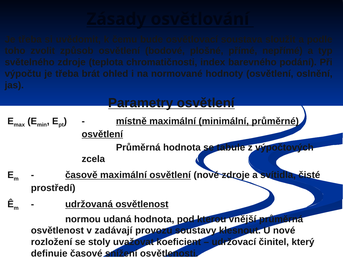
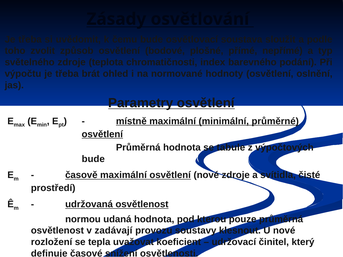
zcela at (93, 159): zcela -> bude
vnější: vnější -> pouze
stoly: stoly -> tepla
